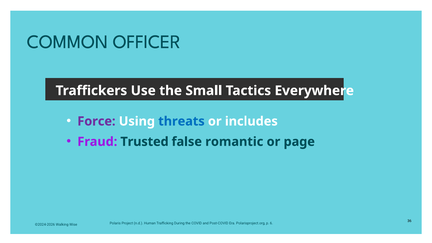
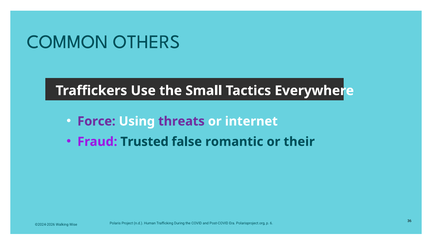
OFFICER: OFFICER -> OTHERS
threats colour: blue -> purple
includes: includes -> internet
page: page -> their
